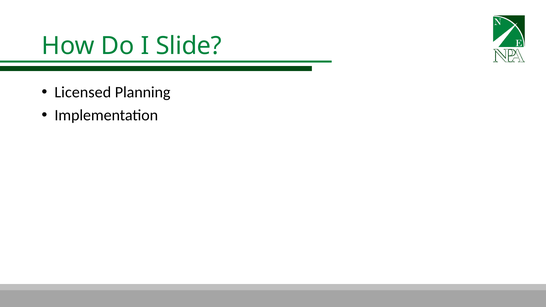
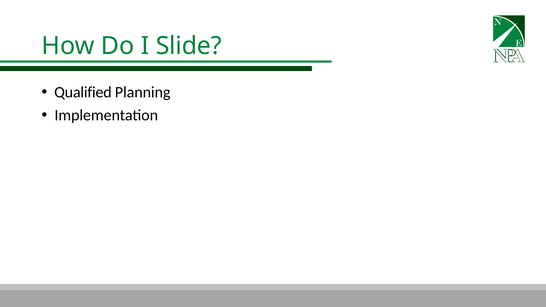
Licensed: Licensed -> Qualified
